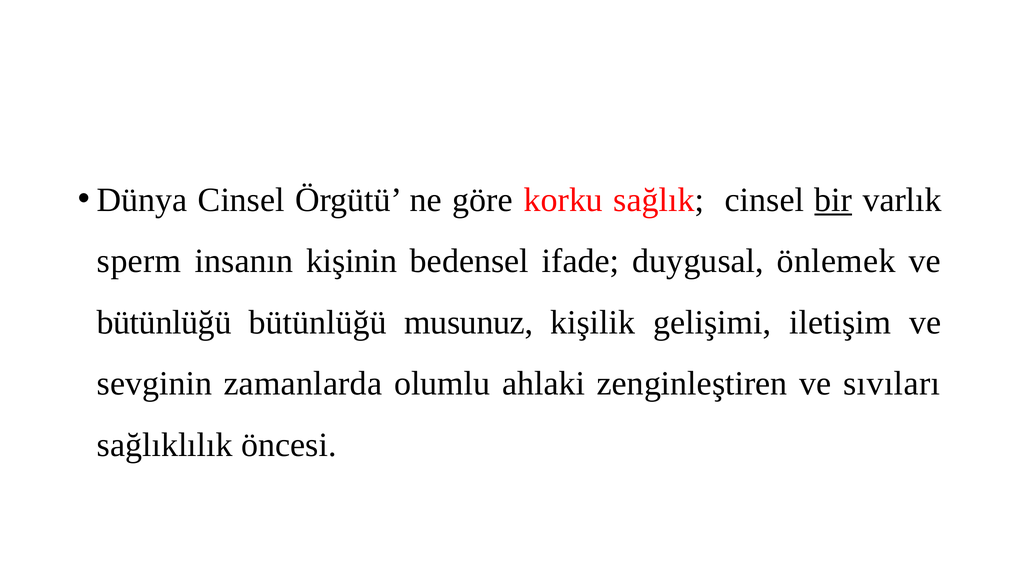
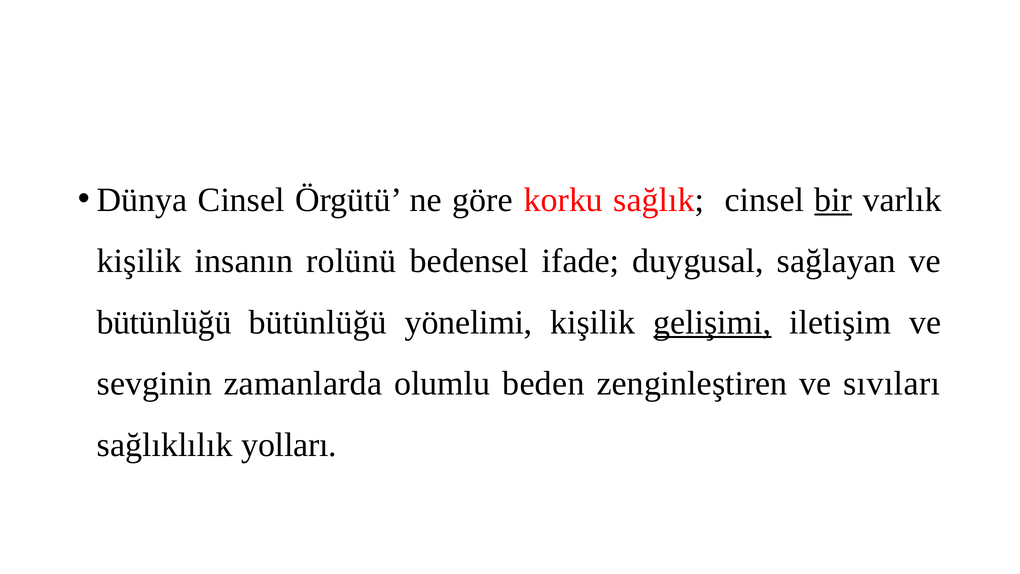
sperm at (139, 261): sperm -> kişilik
kişinin: kişinin -> rolünü
önlemek: önlemek -> sağlayan
musunuz: musunuz -> yönelimi
gelişimi underline: none -> present
ahlaki: ahlaki -> beden
öncesi: öncesi -> yolları
